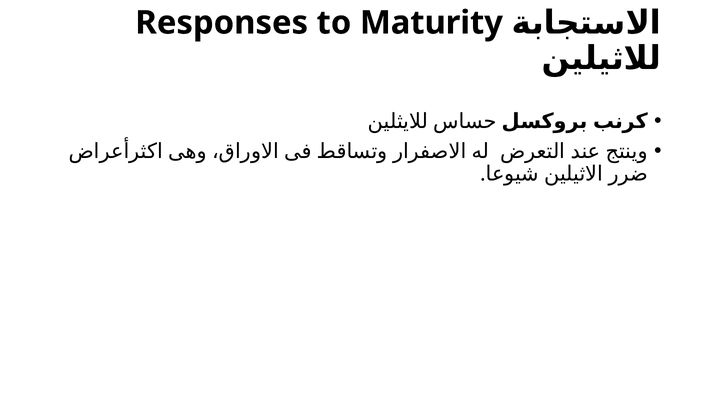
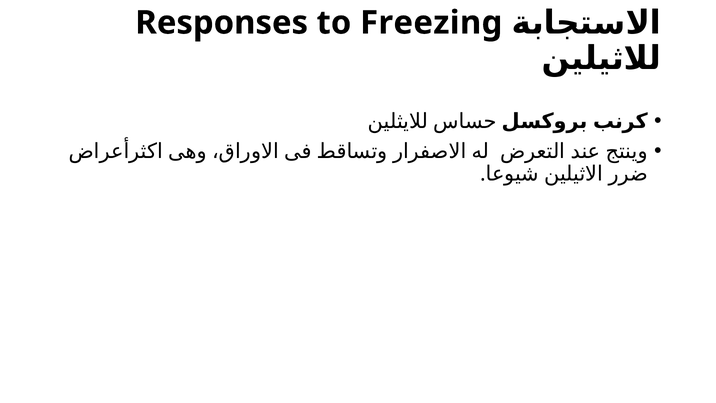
Maturity: Maturity -> Freezing
